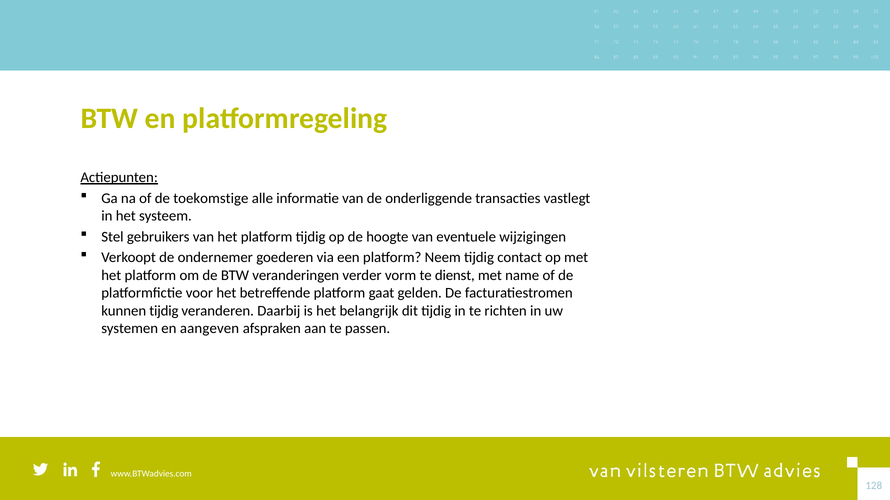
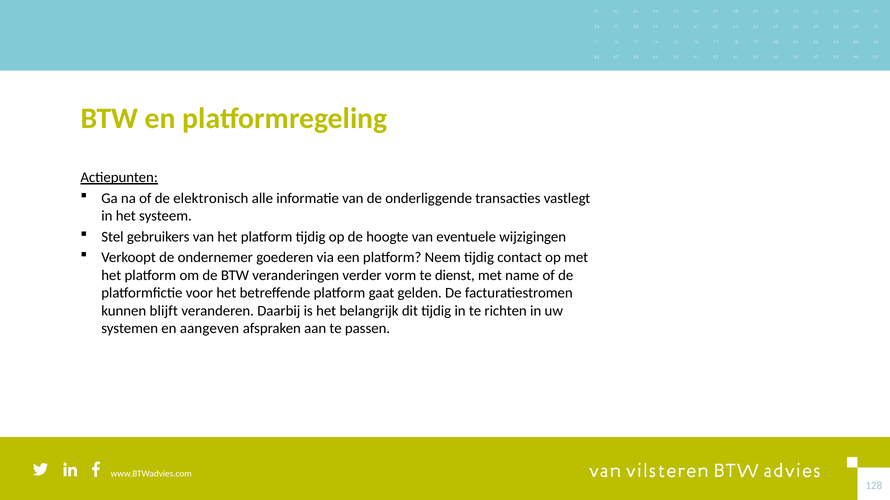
toekomstige: toekomstige -> elektronisch
kunnen tijdig: tijdig -> blijft
